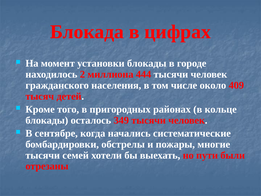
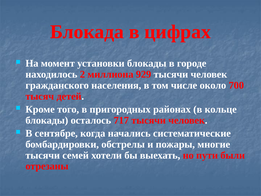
444: 444 -> 929
409: 409 -> 700
349: 349 -> 717
